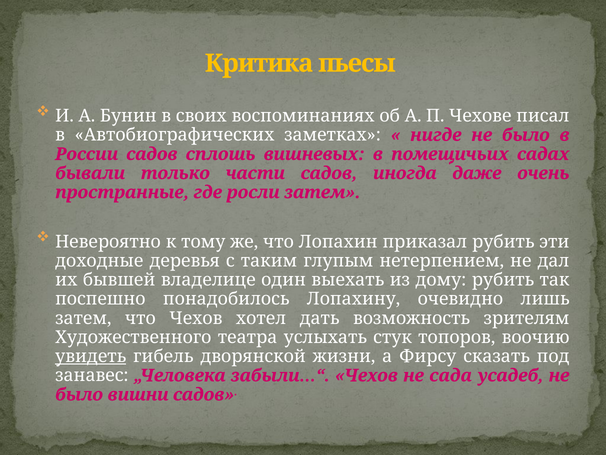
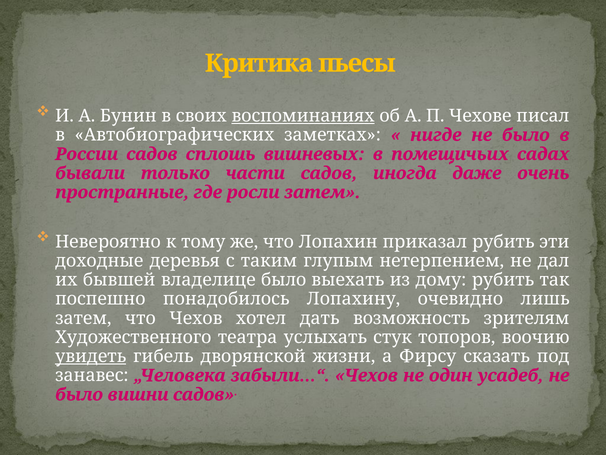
воспоминаниях underline: none -> present
владелице один: один -> было
сада: сада -> один
